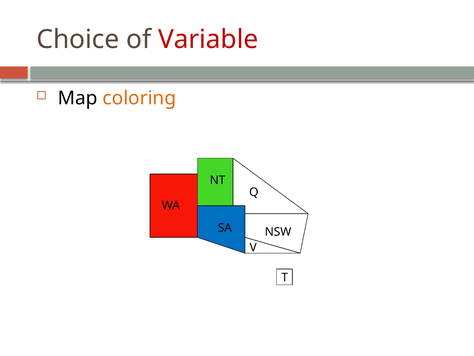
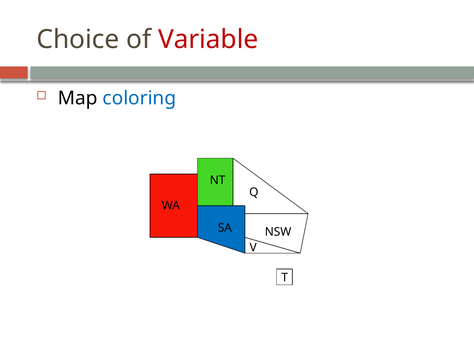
coloring colour: orange -> blue
